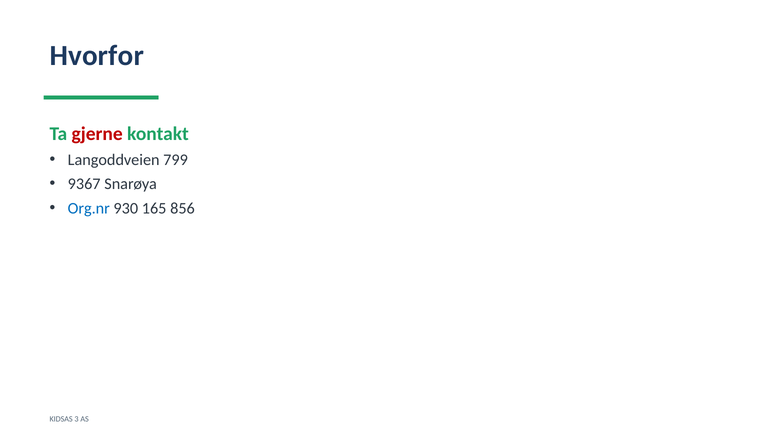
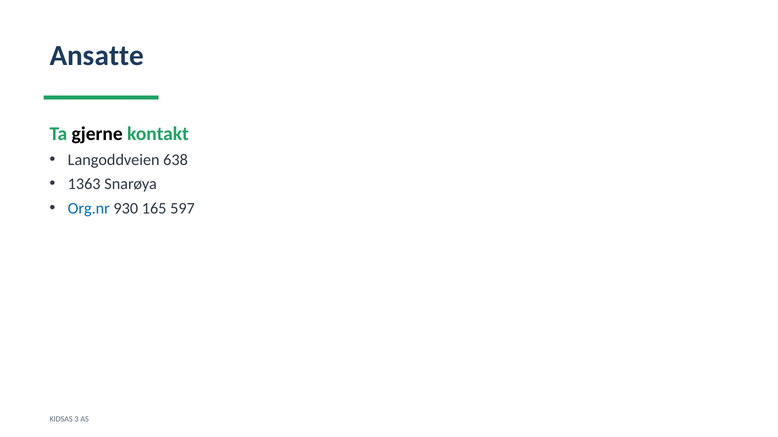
Hvorfor: Hvorfor -> Ansatte
gjerne colour: red -> black
799: 799 -> 638
9367: 9367 -> 1363
856: 856 -> 597
